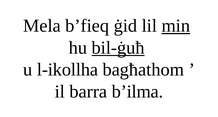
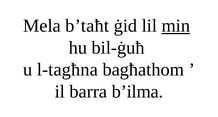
b’fieq: b’fieq -> b’taħt
bil-ġuħ underline: present -> none
l-ikollha: l-ikollha -> l-tagħna
